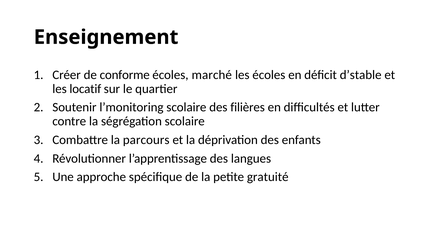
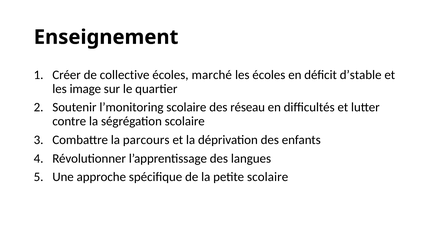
conforme: conforme -> collective
locatif: locatif -> image
filières: filières -> réseau
petite gratuité: gratuité -> scolaire
